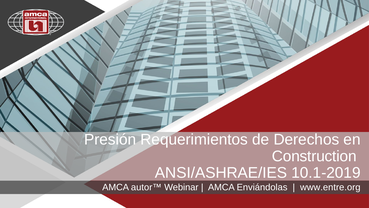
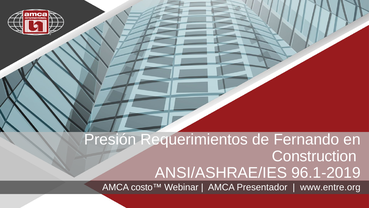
Derechos: Derechos -> Fernando
10.1-2019: 10.1-2019 -> 96.1-2019
autor™: autor™ -> costo™
Enviándolas: Enviándolas -> Presentador
